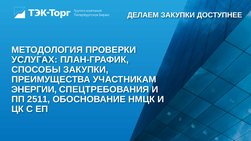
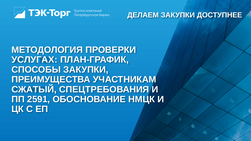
ЭНЕРГИИ: ЭНЕРГИИ -> СЖАТЫЙ
2511: 2511 -> 2591
